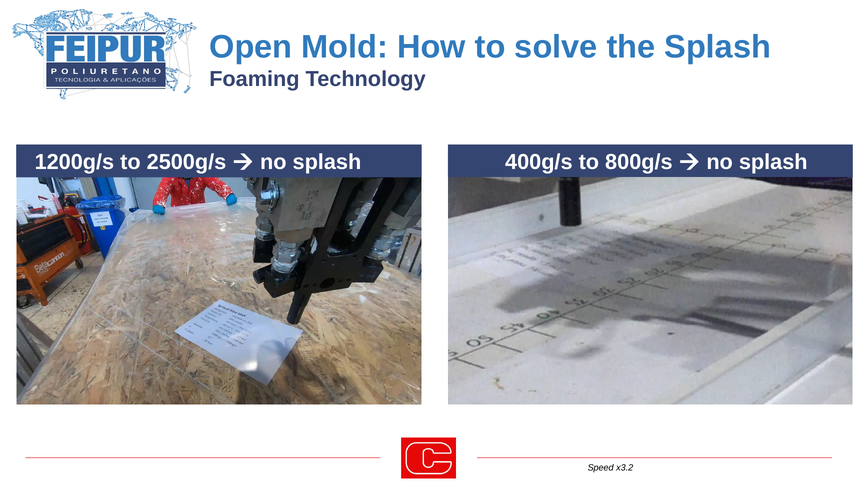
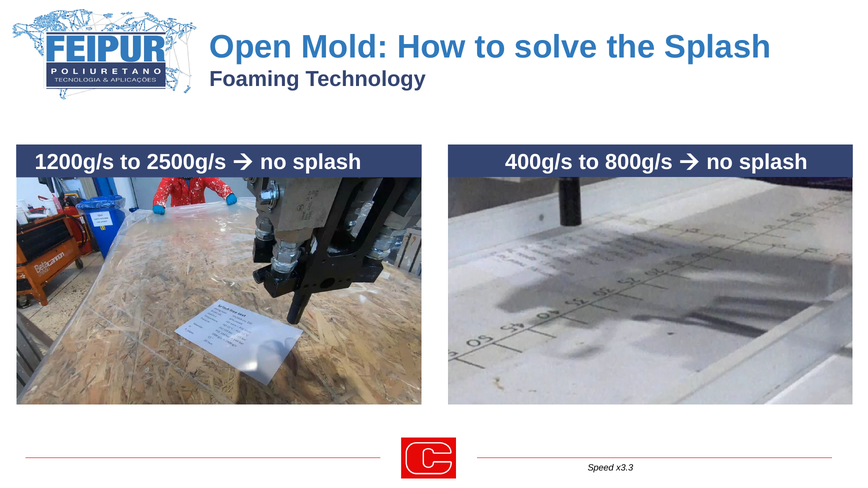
x3.2: x3.2 -> x3.3
